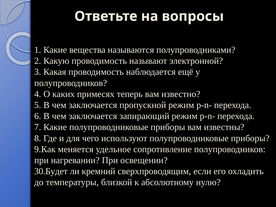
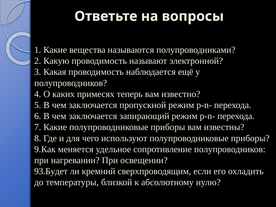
30.Будет: 30.Будет -> 93.Будет
